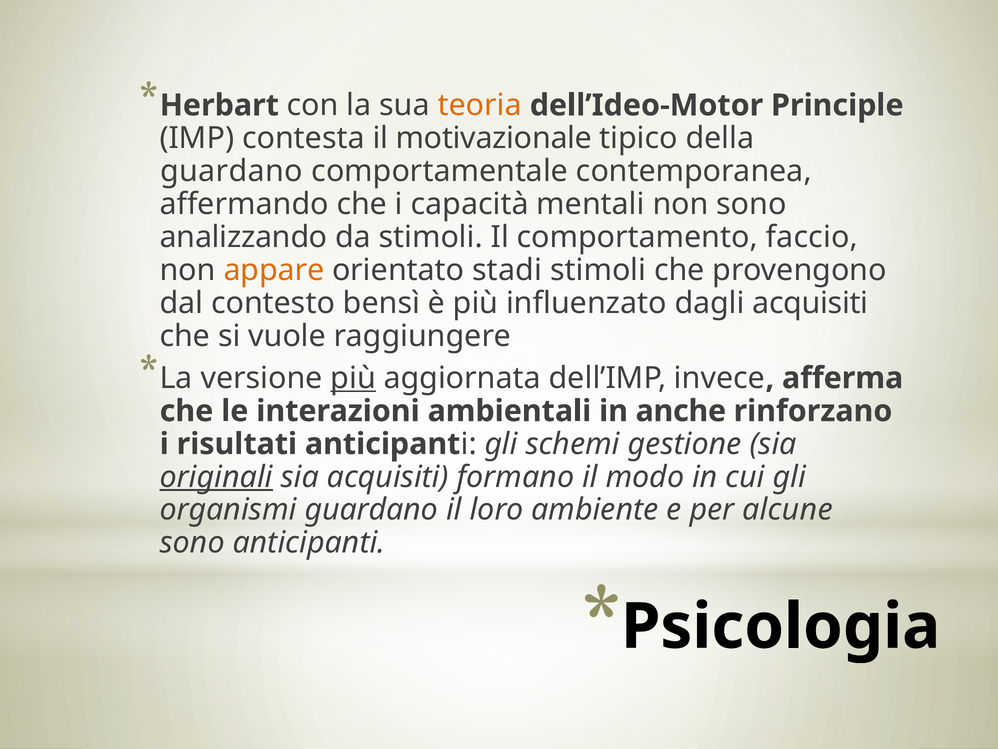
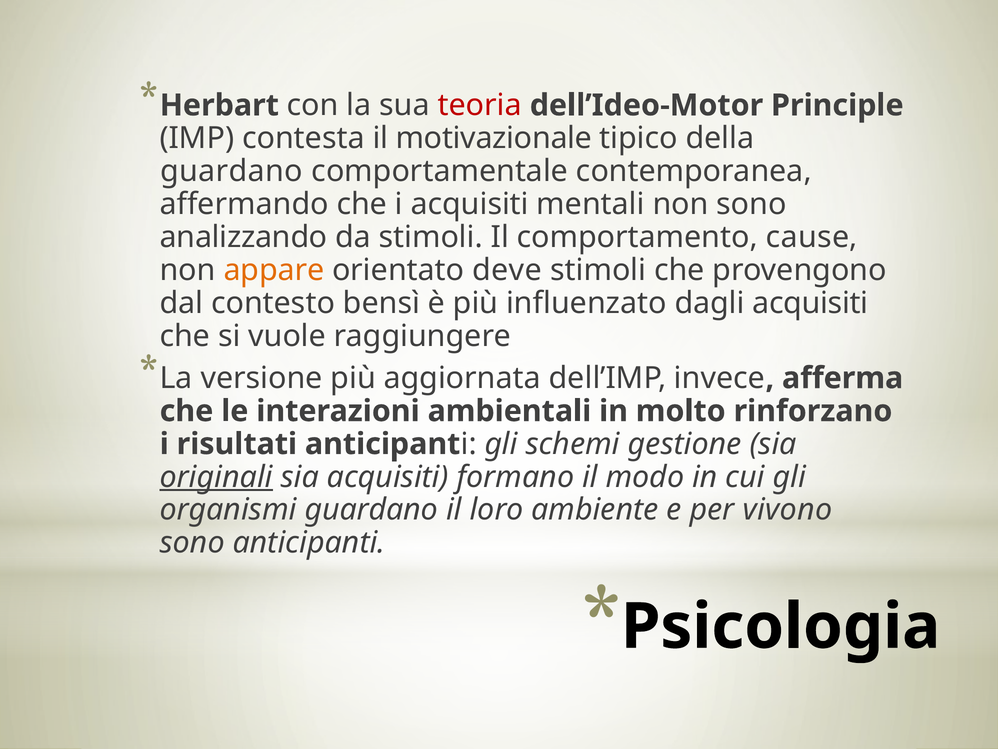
teoria colour: orange -> red
i capacità: capacità -> acquisiti
faccio: faccio -> cause
stadi: stadi -> deve
più at (353, 378) underline: present -> none
anche: anche -> molto
alcune: alcune -> vivono
